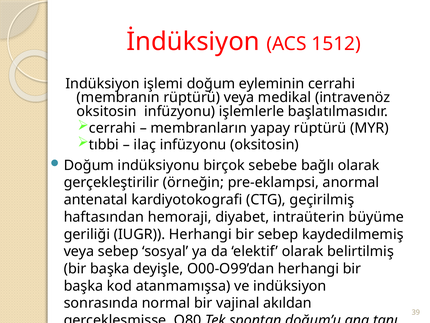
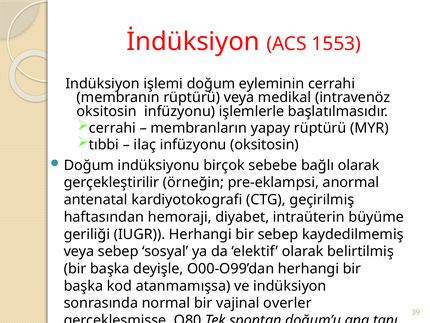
1512: 1512 -> 1553
akıldan: akıldan -> overler
